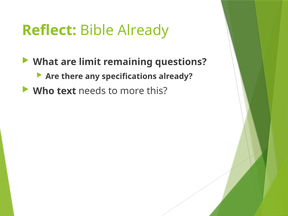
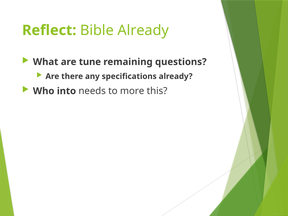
limit: limit -> tune
text: text -> into
